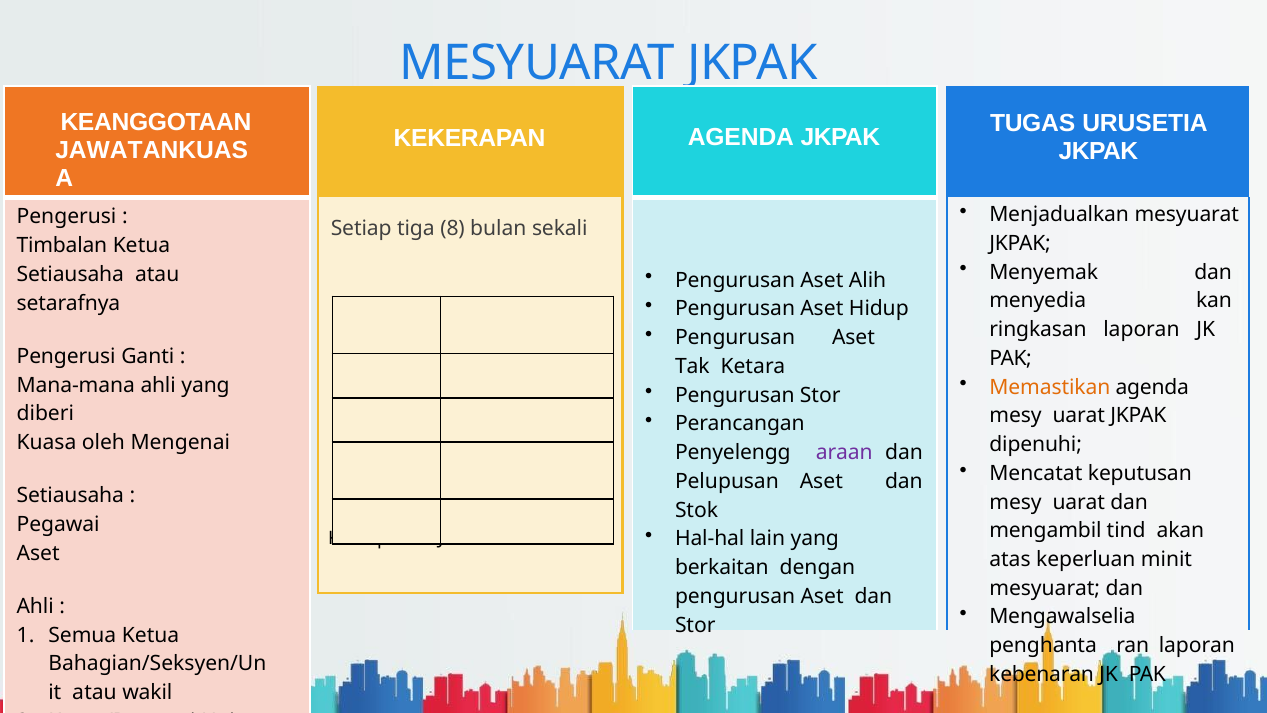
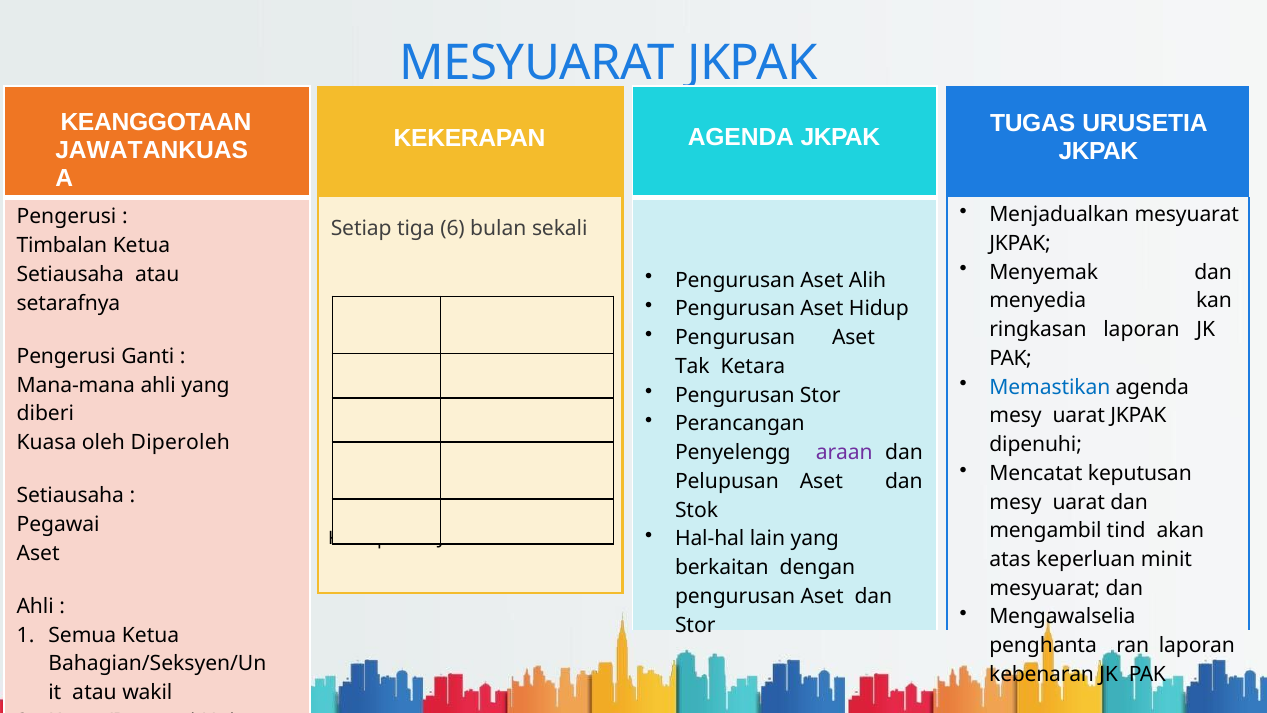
8: 8 -> 6
Memastikan colour: orange -> blue
Mengenai: Mengenai -> Diperoleh
